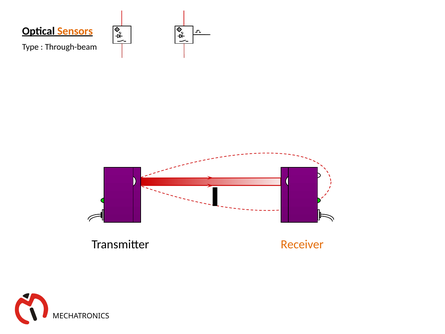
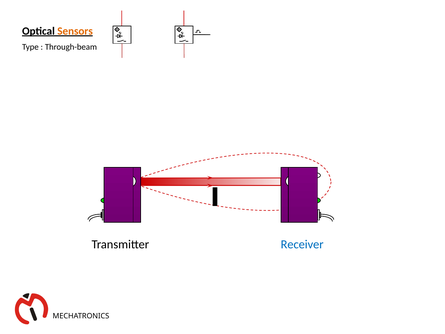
Receiver colour: orange -> blue
